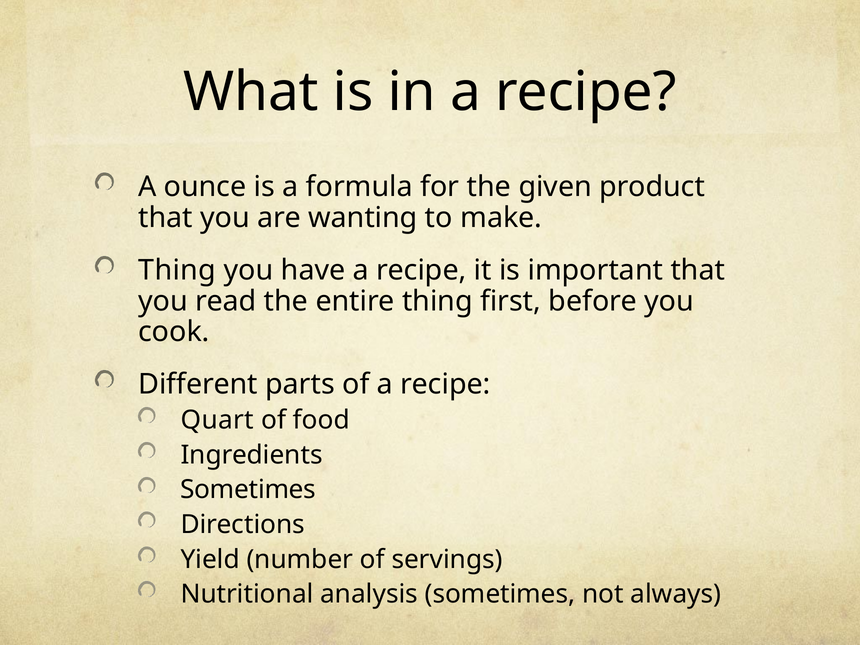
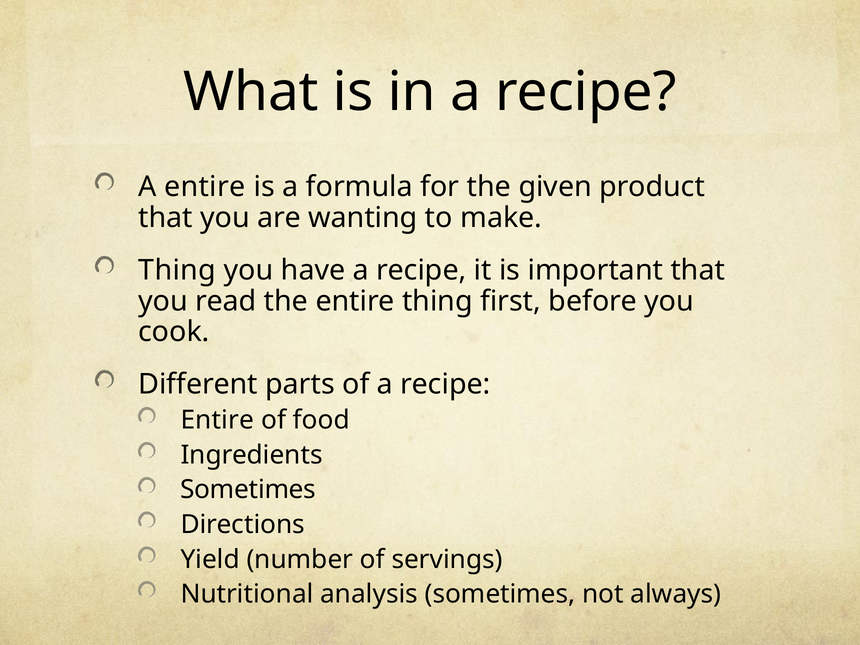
A ounce: ounce -> entire
Quart at (217, 420): Quart -> Entire
